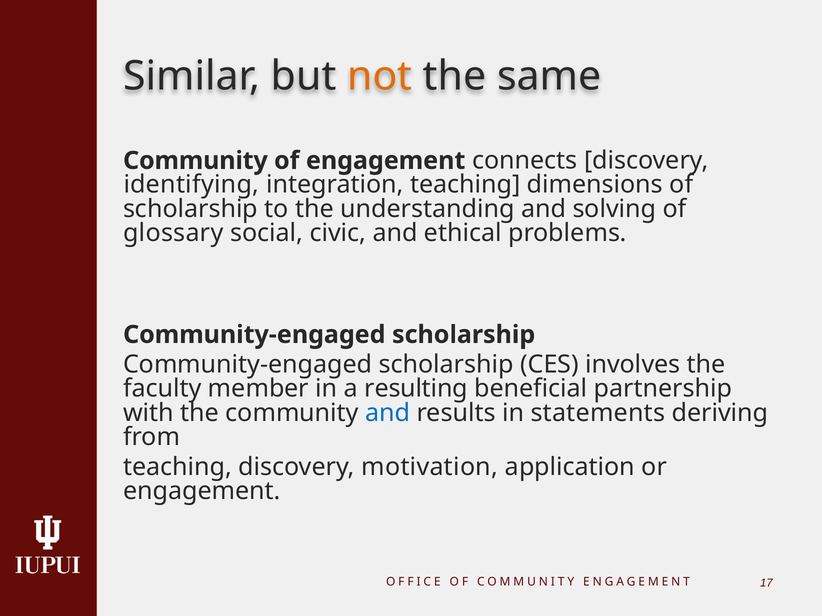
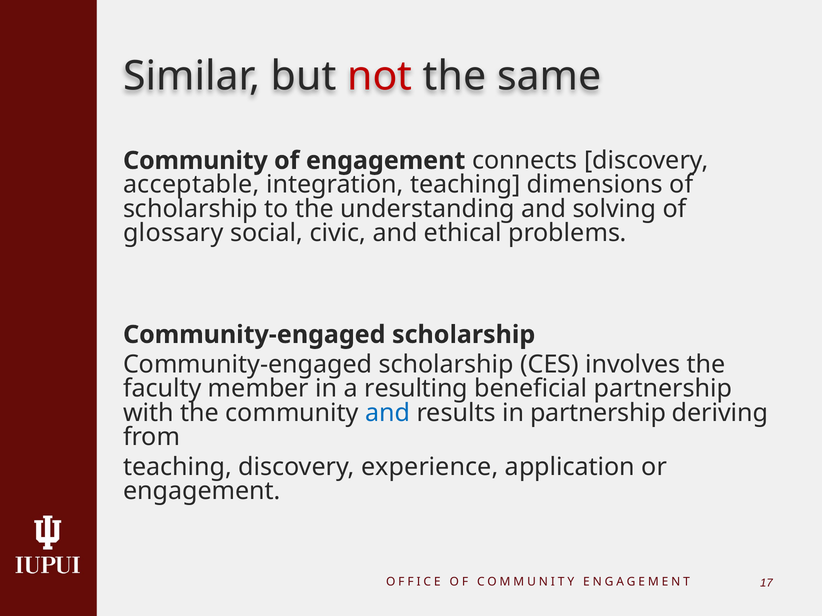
not colour: orange -> red
identifying: identifying -> acceptable
in statements: statements -> partnership
motivation: motivation -> experience
